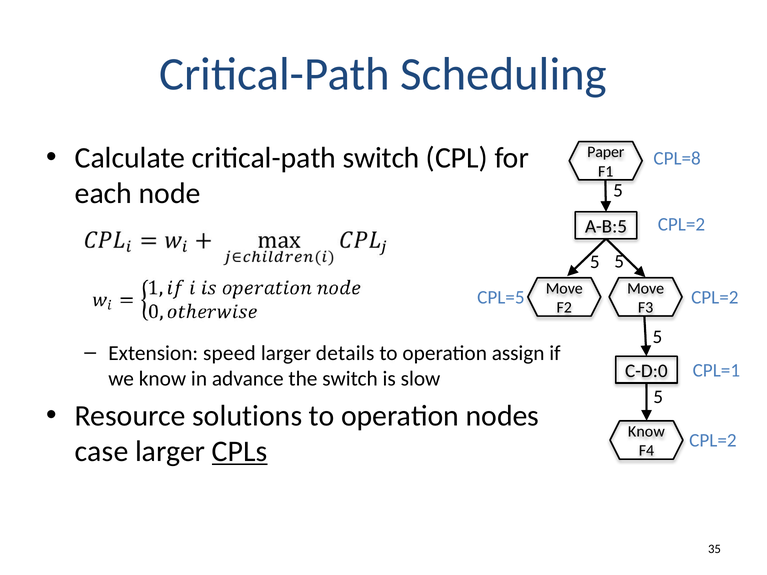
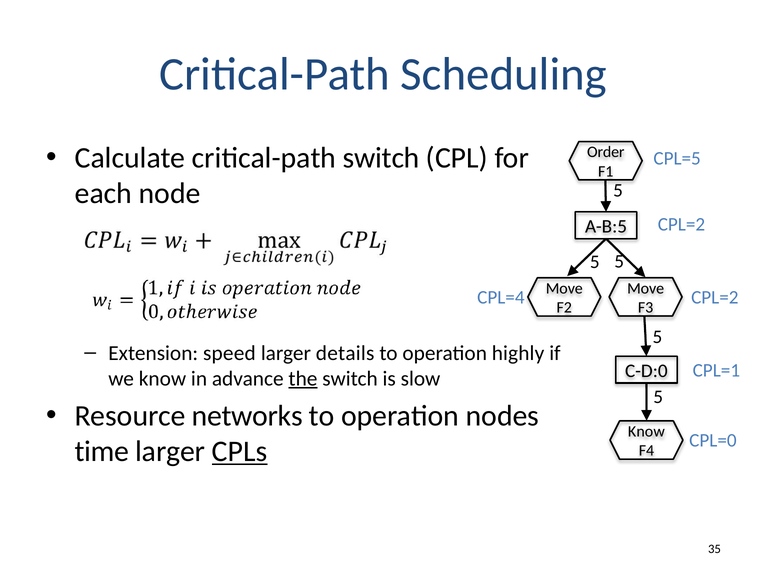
Paper: Paper -> Order
CPL=8: CPL=8 -> CPL=5
CPL=5: CPL=5 -> CPL=4
assign: assign -> highly
the underline: none -> present
solutions: solutions -> networks
CPL=2 at (713, 441): CPL=2 -> CPL=0
case: case -> time
